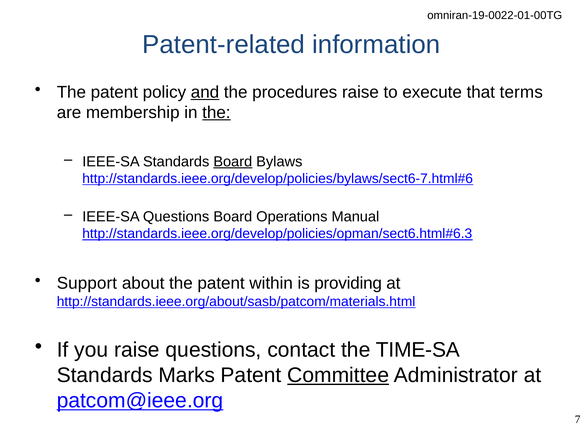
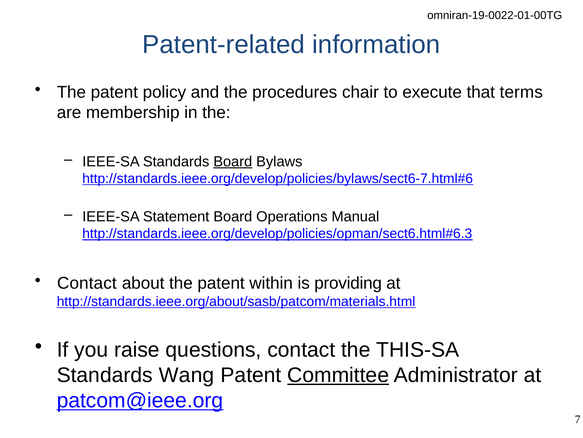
and underline: present -> none
procedures raise: raise -> chair
the at (216, 112) underline: present -> none
IEEE-SA Questions: Questions -> Statement
Support at (87, 283): Support -> Contact
TIME-SA: TIME-SA -> THIS-SA
Marks: Marks -> Wang
